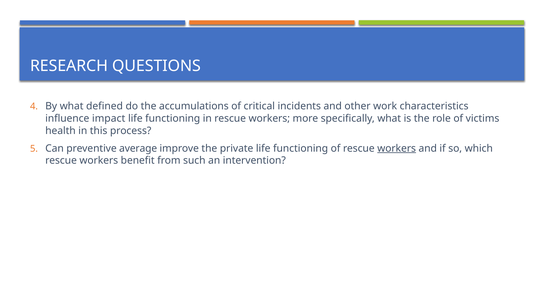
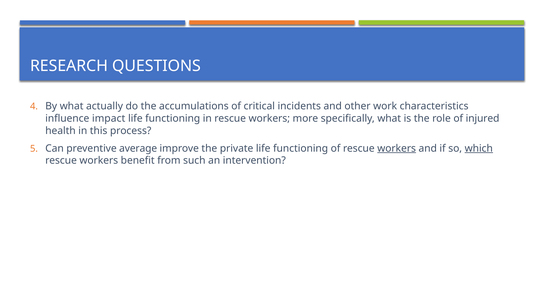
defined: defined -> actually
victims: victims -> injured
which underline: none -> present
